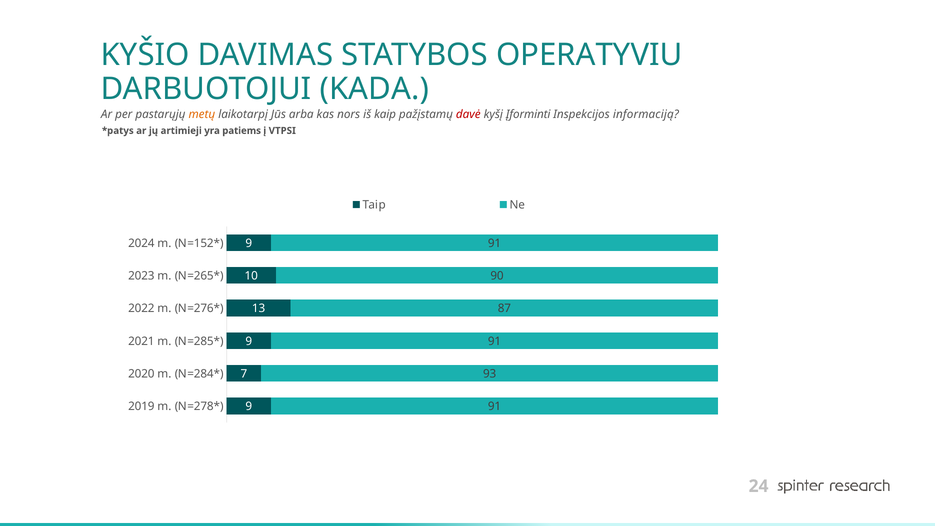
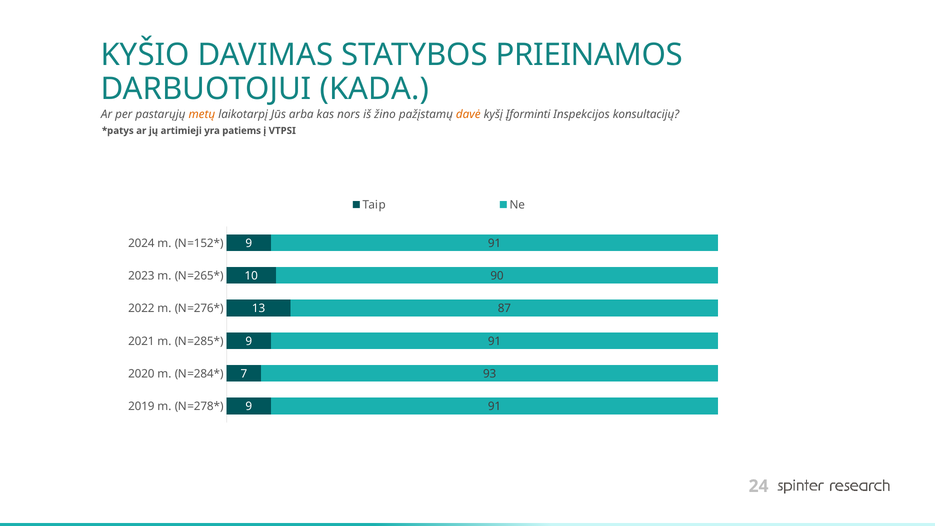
OPERATYVIU: OPERATYVIU -> PRIEINAMOS
kaip: kaip -> žino
davė colour: red -> orange
informaciją: informaciją -> konsultacijų
